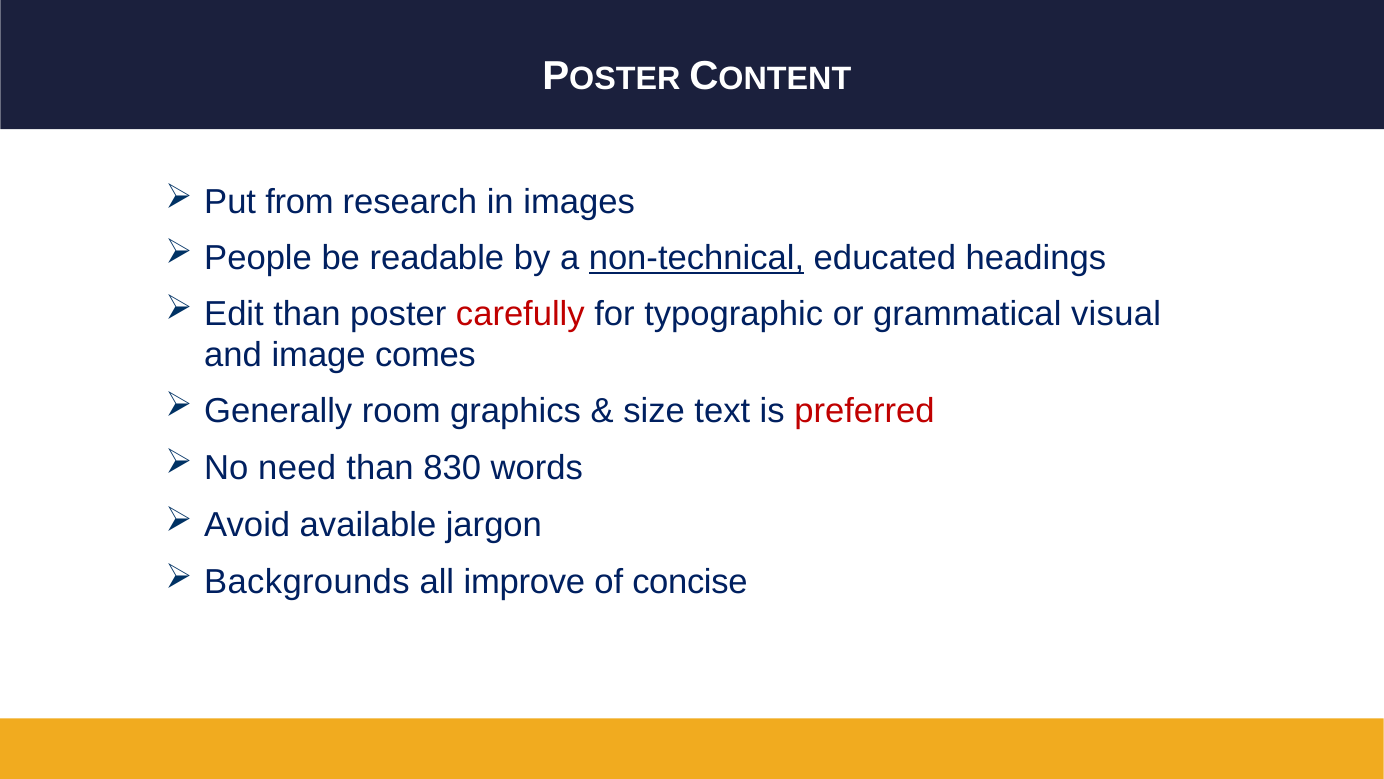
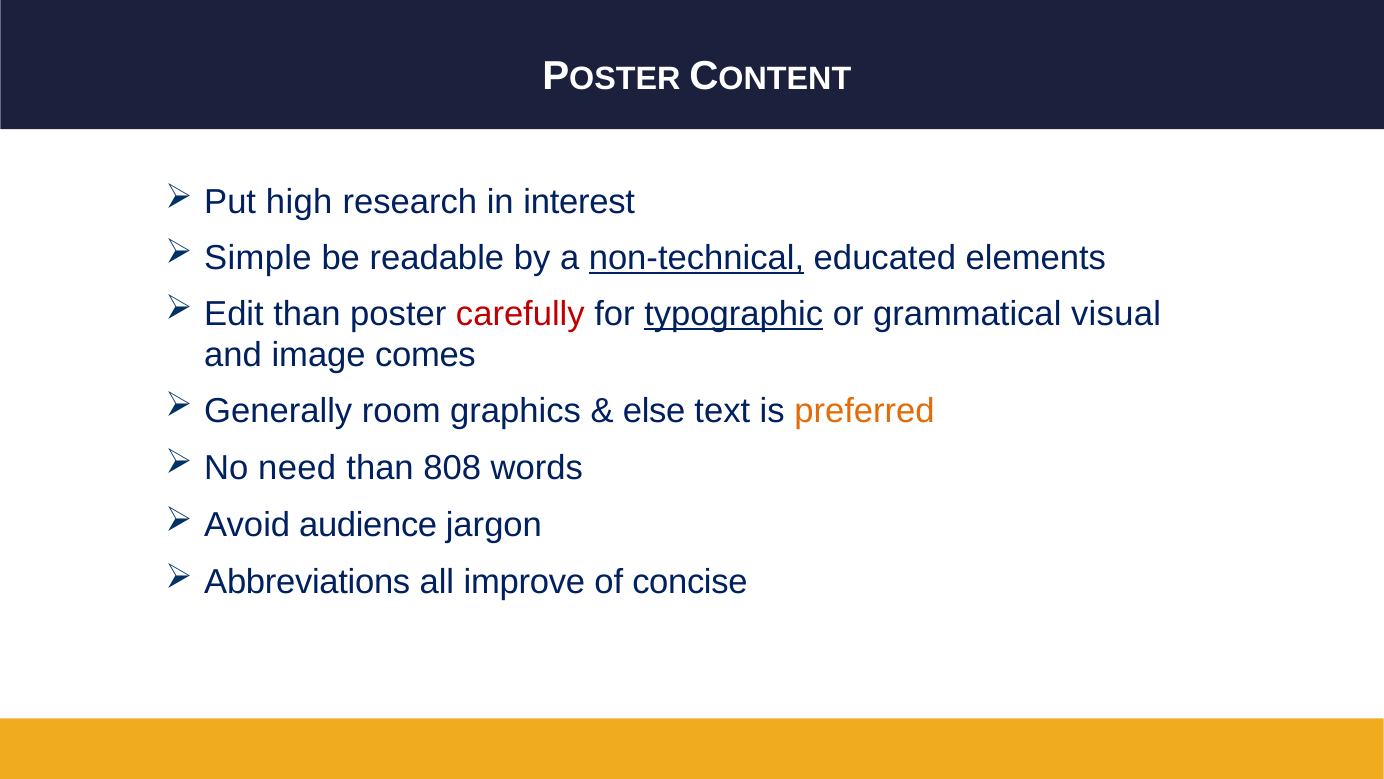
from: from -> high
images: images -> interest
People: People -> Simple
headings: headings -> elements
typographic underline: none -> present
size: size -> else
preferred colour: red -> orange
830: 830 -> 808
available: available -> audience
Backgrounds: Backgrounds -> Abbreviations
